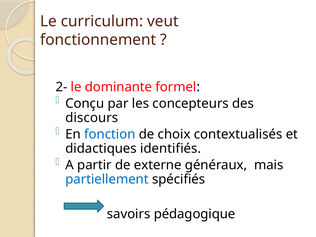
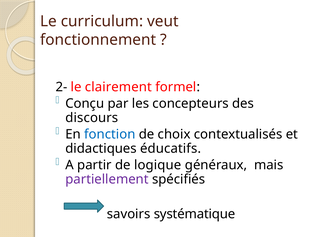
dominante: dominante -> clairement
identifiés: identifiés -> éducatifs
externe: externe -> logique
partiellement colour: blue -> purple
pédagogique: pédagogique -> systématique
